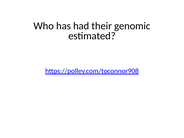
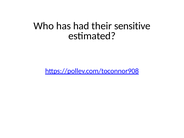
genomic: genomic -> sensitive
